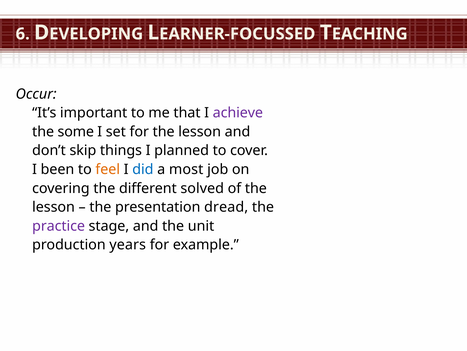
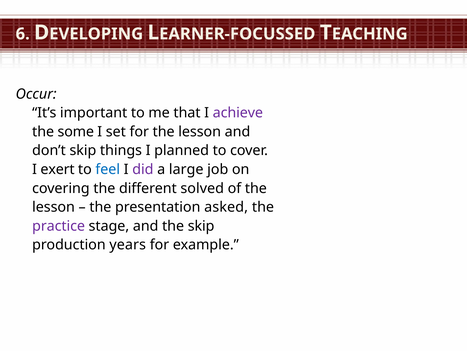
been: been -> exert
feel colour: orange -> blue
did colour: blue -> purple
most: most -> large
dread: dread -> asked
the unit: unit -> skip
